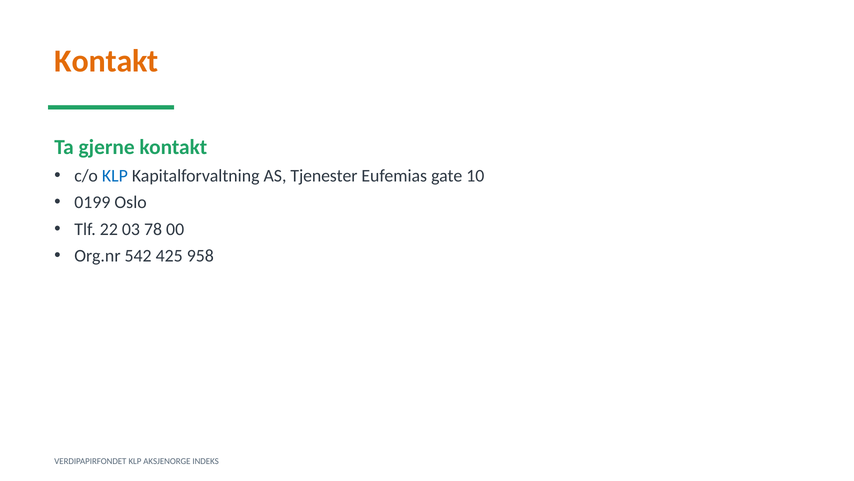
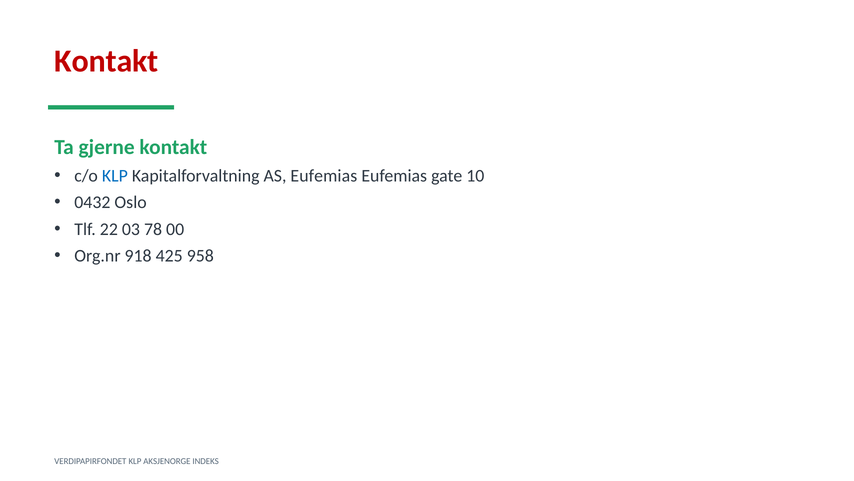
Kontakt at (106, 61) colour: orange -> red
AS Tjenester: Tjenester -> Eufemias
0199: 0199 -> 0432
542: 542 -> 918
